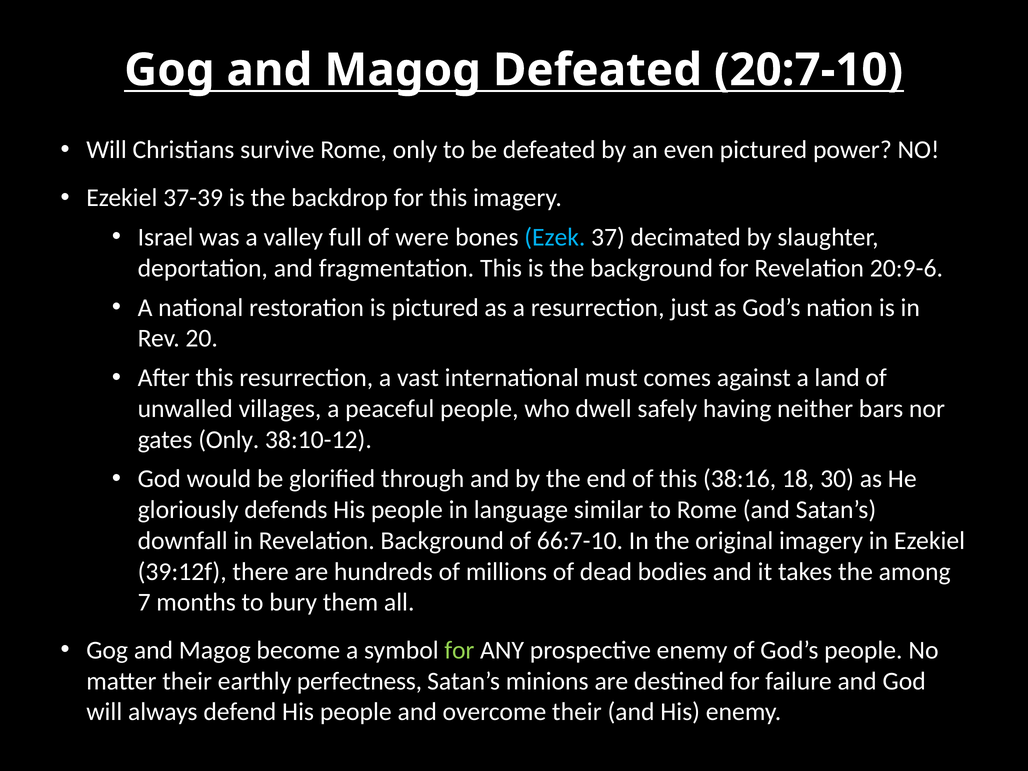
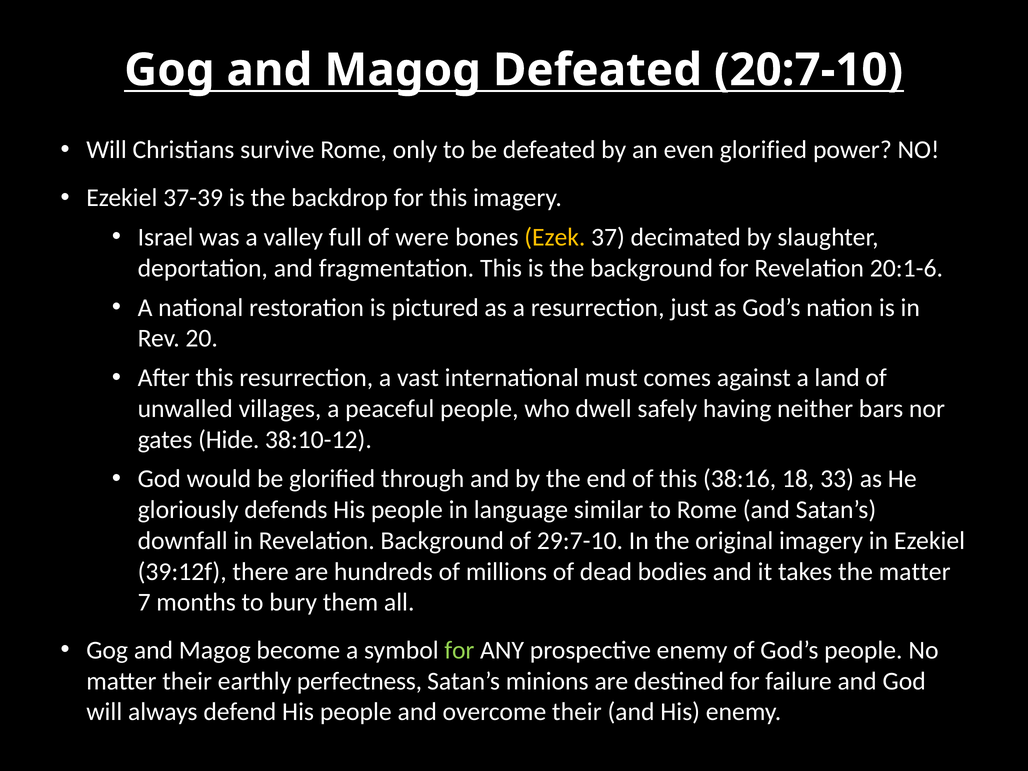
even pictured: pictured -> glorified
Ezek colour: light blue -> yellow
20:9-6: 20:9-6 -> 20:1-6
gates Only: Only -> Hide
30: 30 -> 33
66:7-10: 66:7-10 -> 29:7-10
the among: among -> matter
